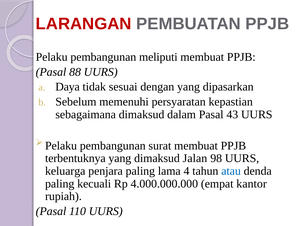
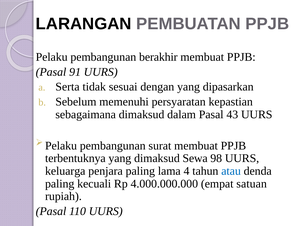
LARANGAN colour: red -> black
meliputi: meliputi -> berakhir
88: 88 -> 91
Daya: Daya -> Serta
Jalan: Jalan -> Sewa
kantor: kantor -> satuan
